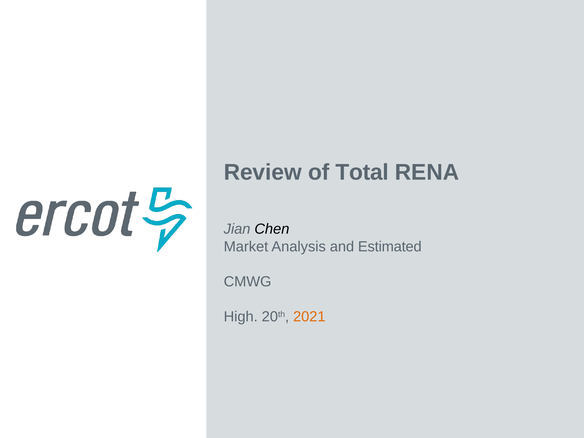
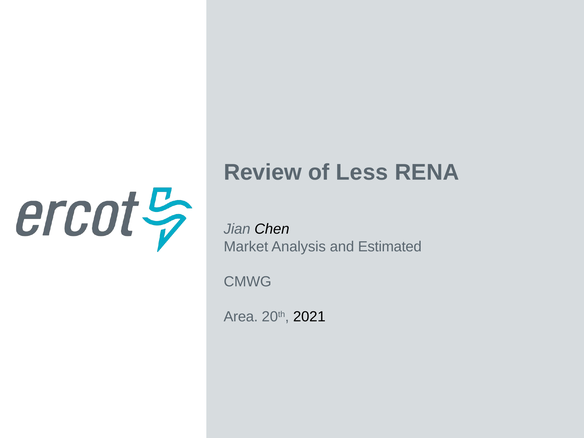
Total: Total -> Less
High: High -> Area
2021 colour: orange -> black
